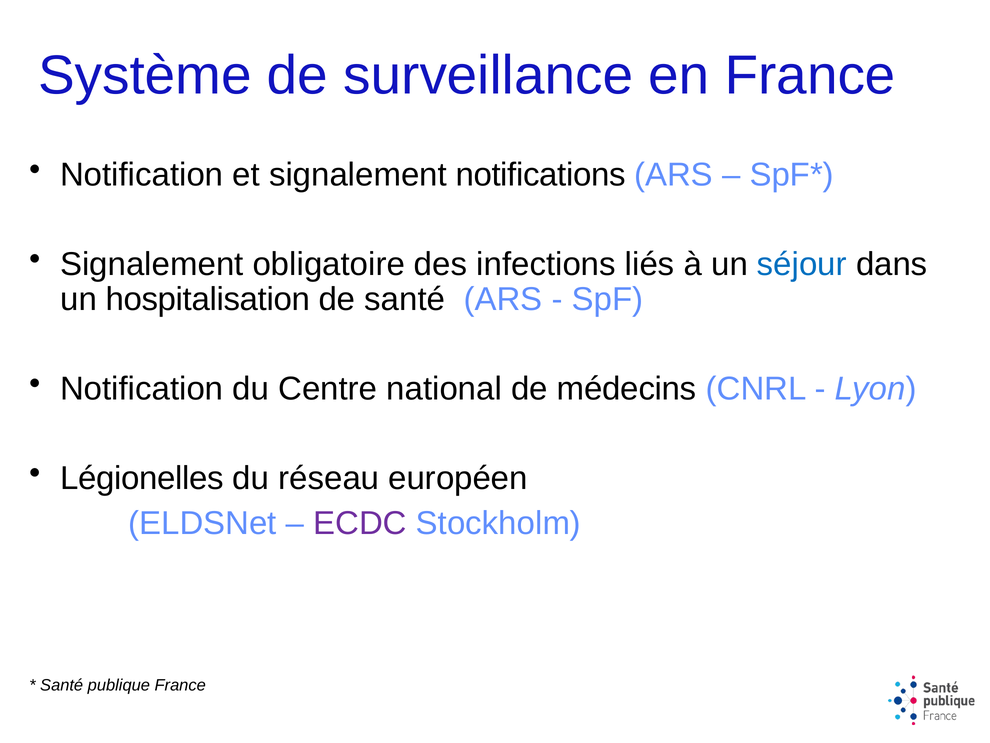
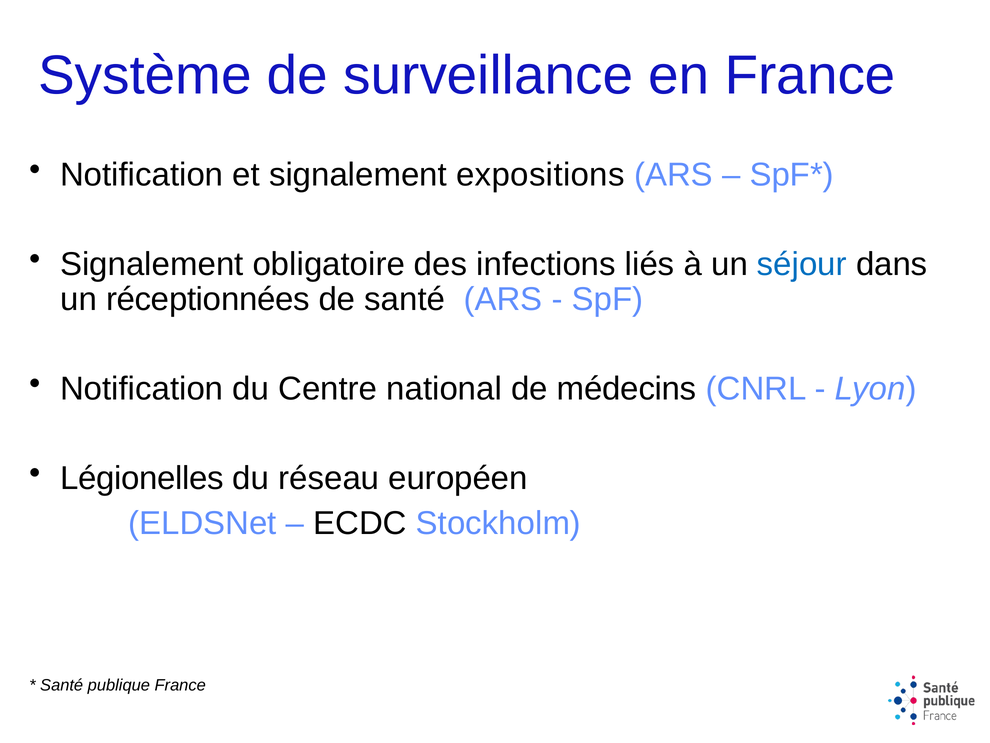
notifications: notifications -> expositions
hospitalisation: hospitalisation -> réceptionnées
ECDC colour: purple -> black
